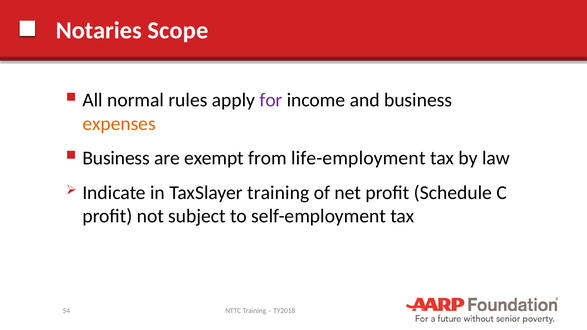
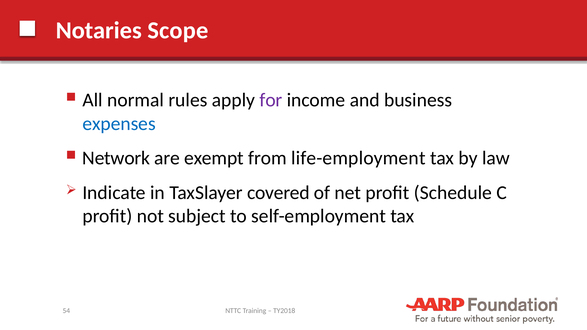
expenses colour: orange -> blue
Business at (116, 158): Business -> Network
TaxSlayer training: training -> covered
